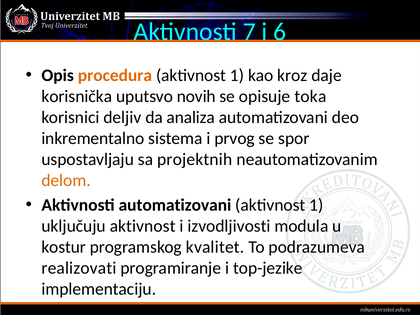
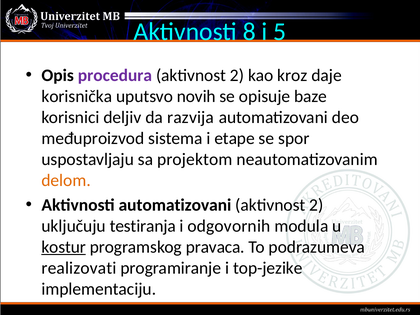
7: 7 -> 8
6: 6 -> 5
procedura colour: orange -> purple
1 at (237, 75): 1 -> 2
toka: toka -> baze
analiza: analiza -> razvija
inkrementalno: inkrementalno -> međuproizvod
prvog: prvog -> etape
projektnih: projektnih -> projektom
1 at (316, 205): 1 -> 2
uključuju aktivnost: aktivnost -> testiranja
izvodljivosti: izvodljivosti -> odgovornih
kostur underline: none -> present
kvalitet: kvalitet -> pravaca
